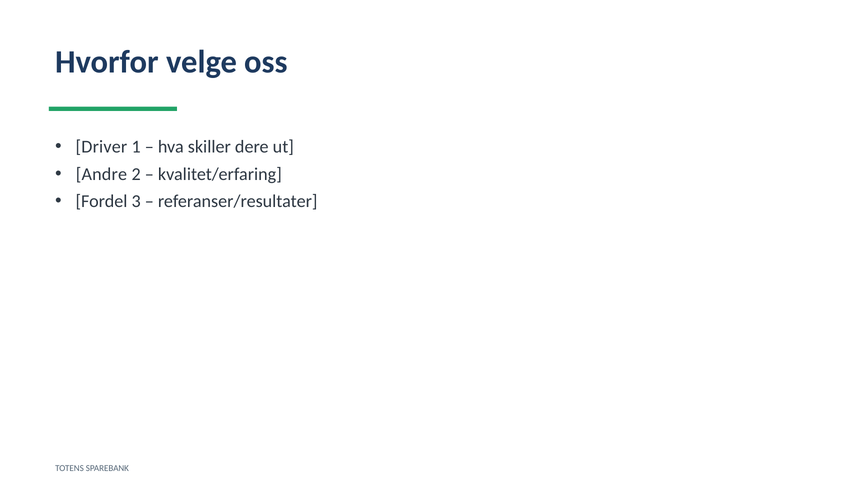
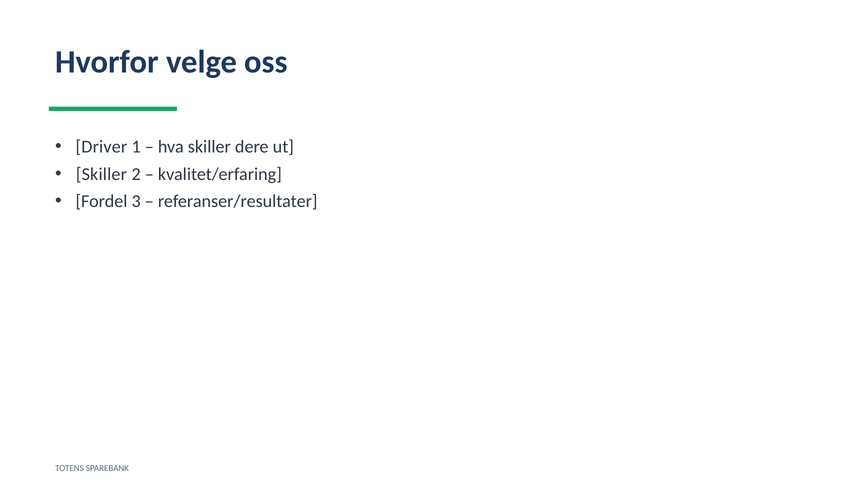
Andre at (101, 174): Andre -> Skiller
